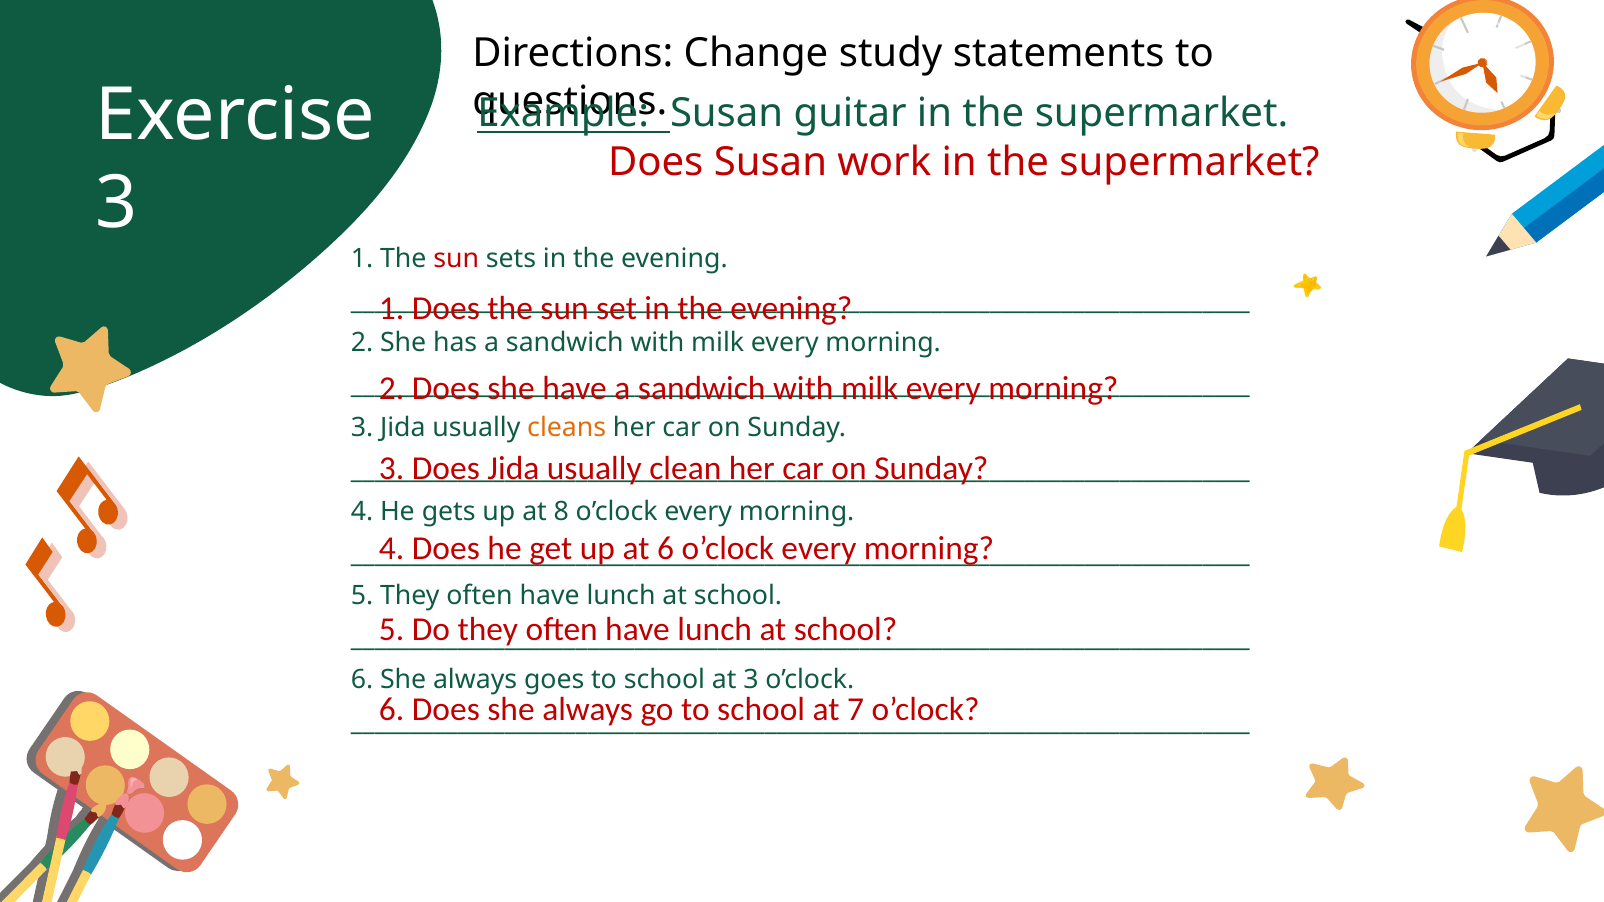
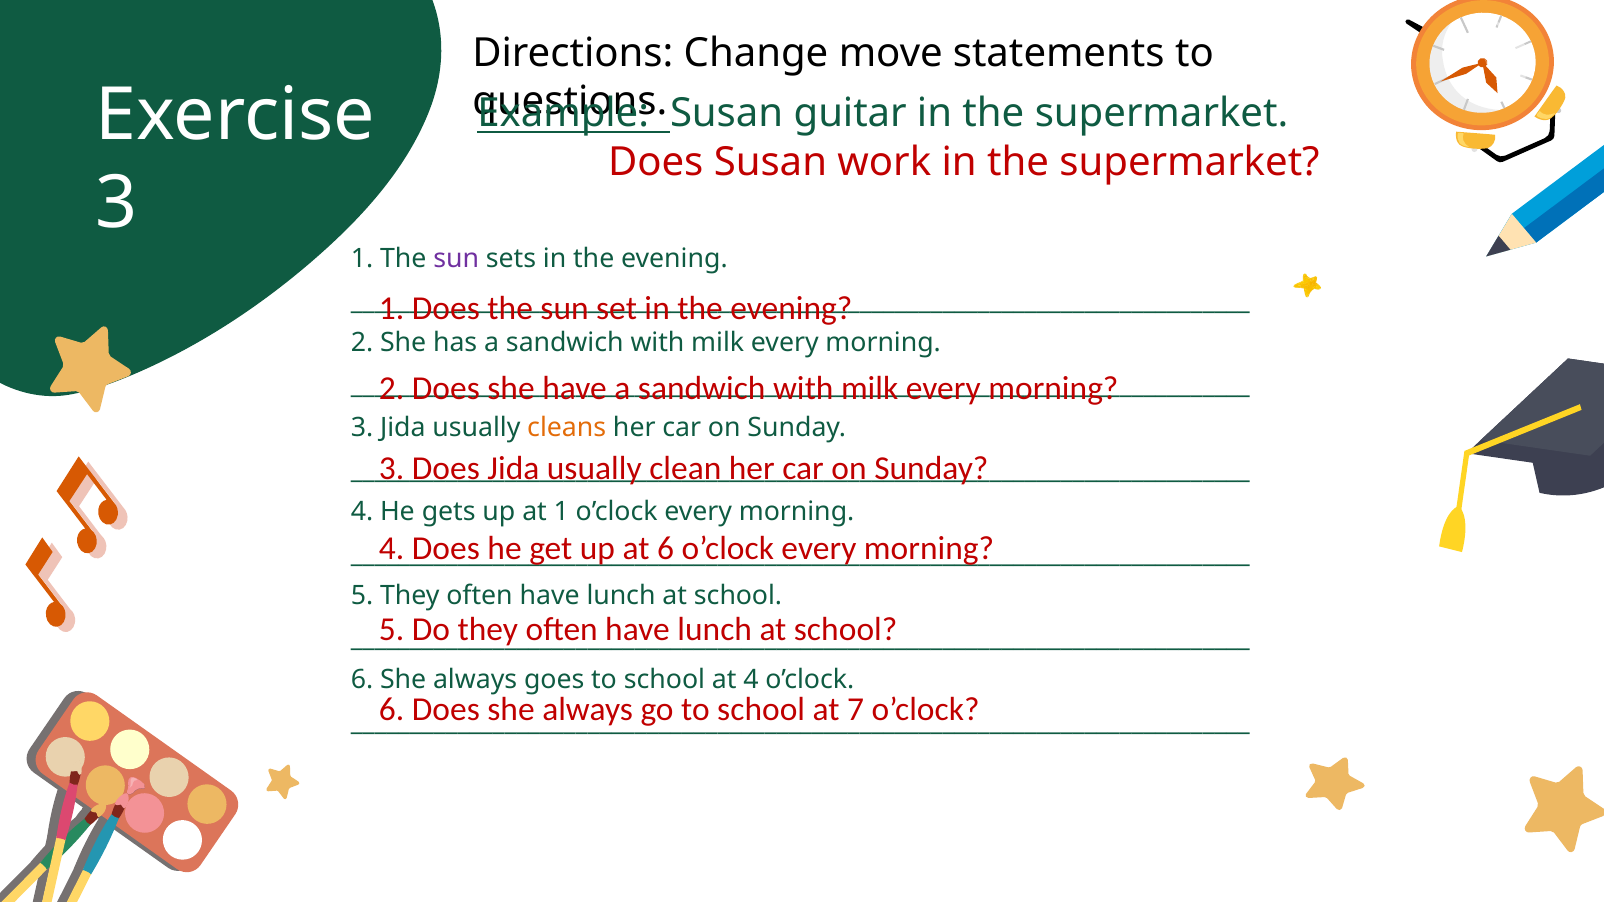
study: study -> move
sun at (456, 259) colour: red -> purple
at 8: 8 -> 1
at 3: 3 -> 4
